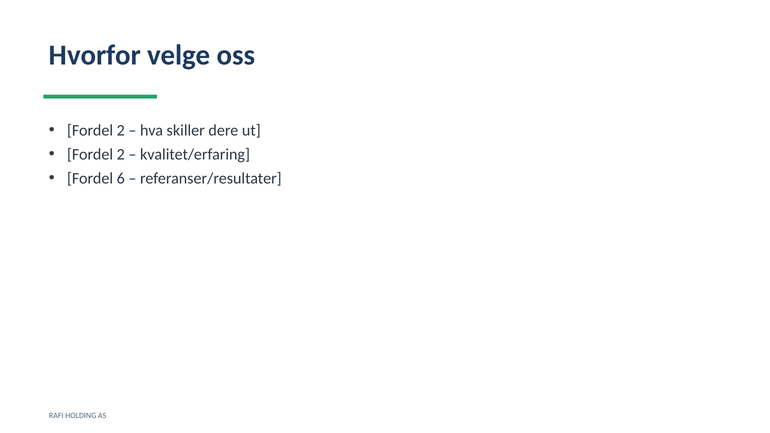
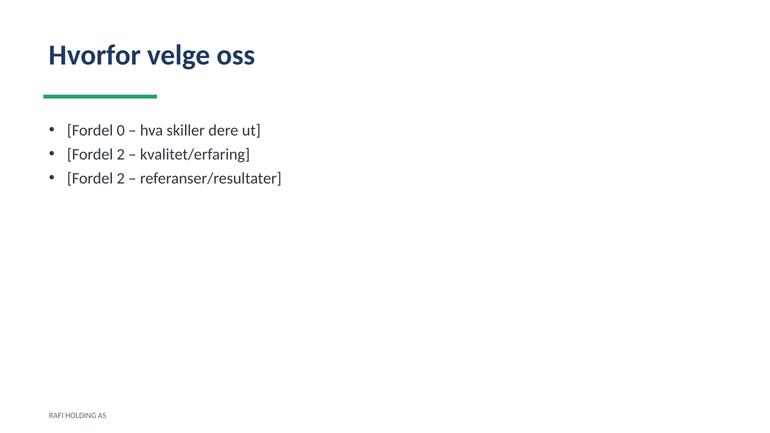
2 at (121, 130): 2 -> 0
6 at (121, 179): 6 -> 2
